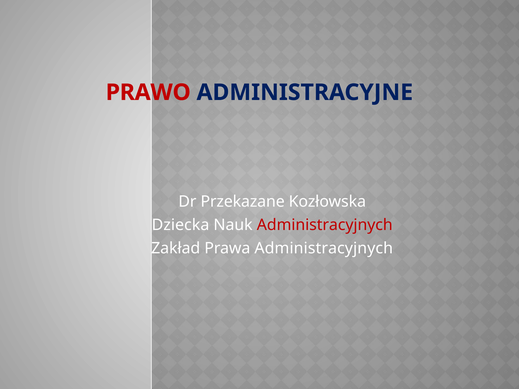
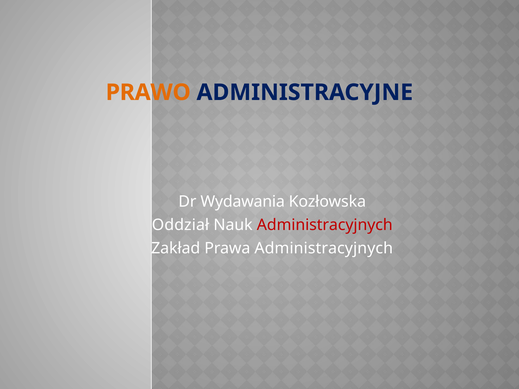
PRAWO colour: red -> orange
Przekazane: Przekazane -> Wydawania
Dziecka: Dziecka -> Oddział
